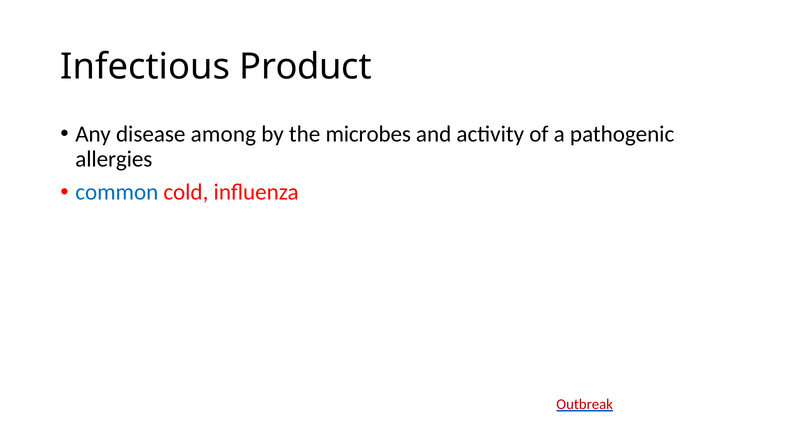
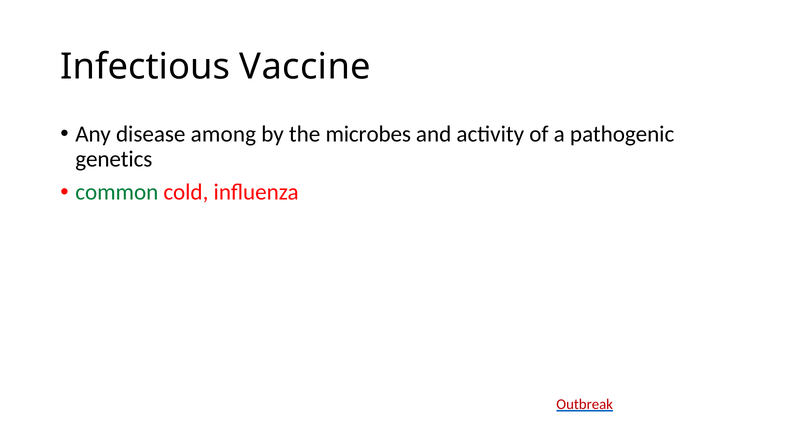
Product: Product -> Vaccine
allergies: allergies -> genetics
common colour: blue -> green
